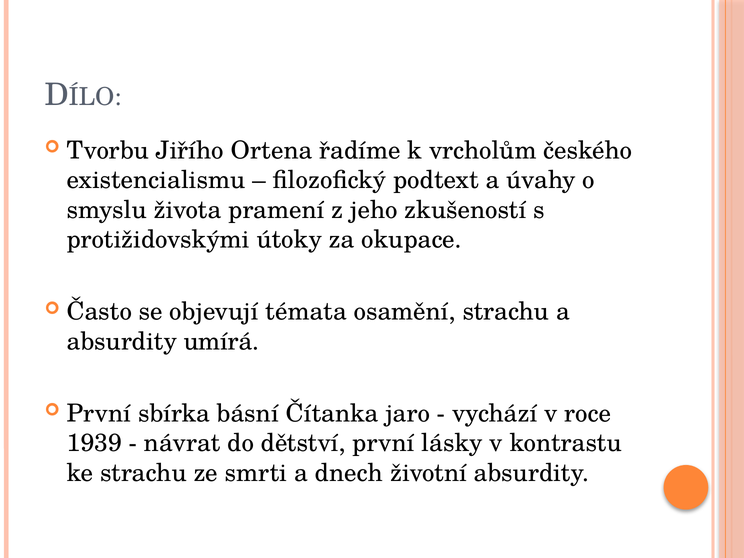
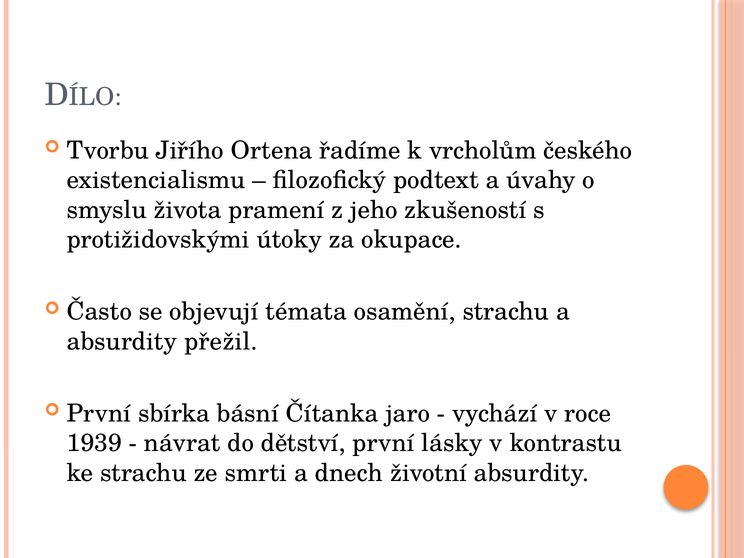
umírá: umírá -> přežil
